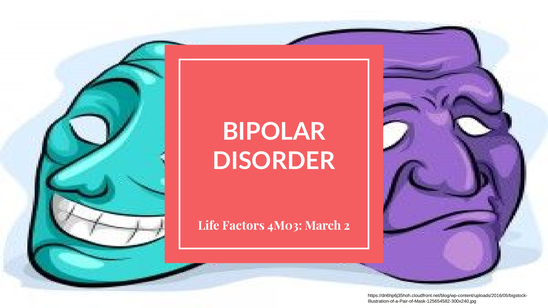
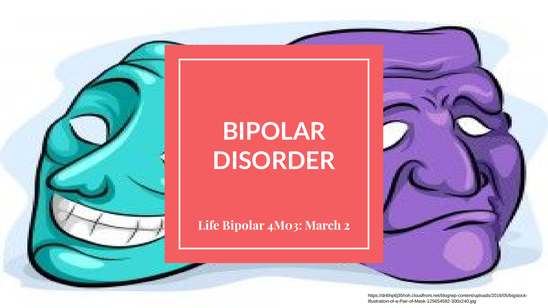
Life Factors: Factors -> Bipolar
